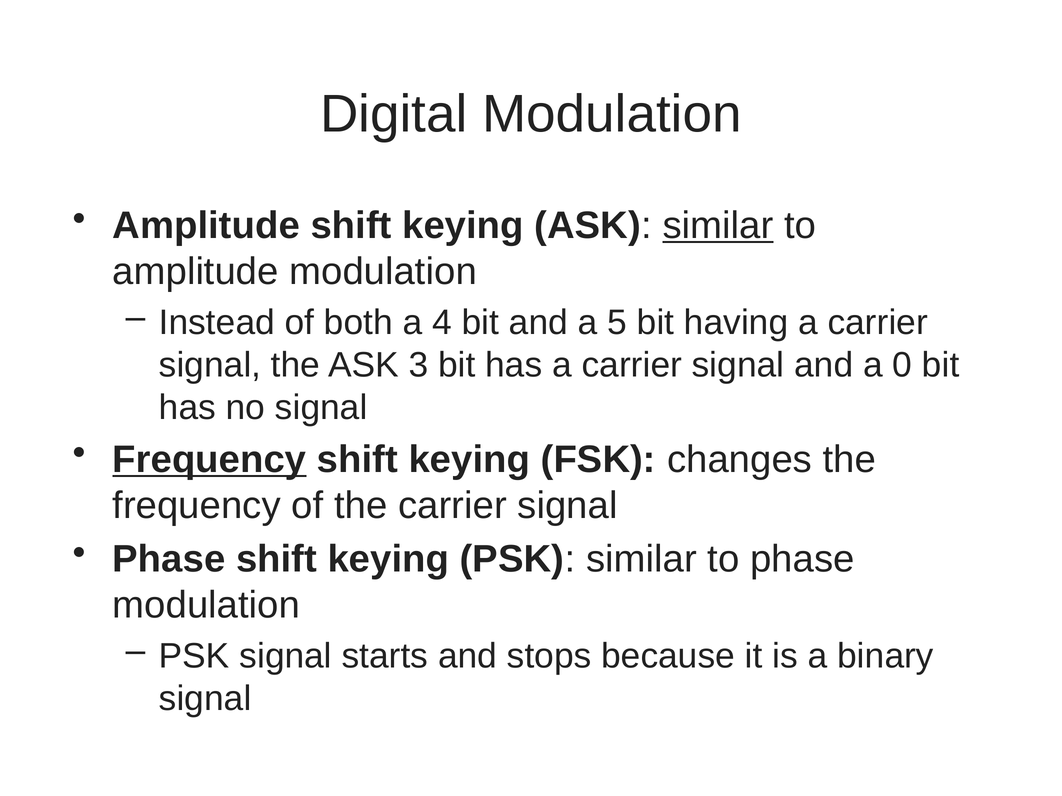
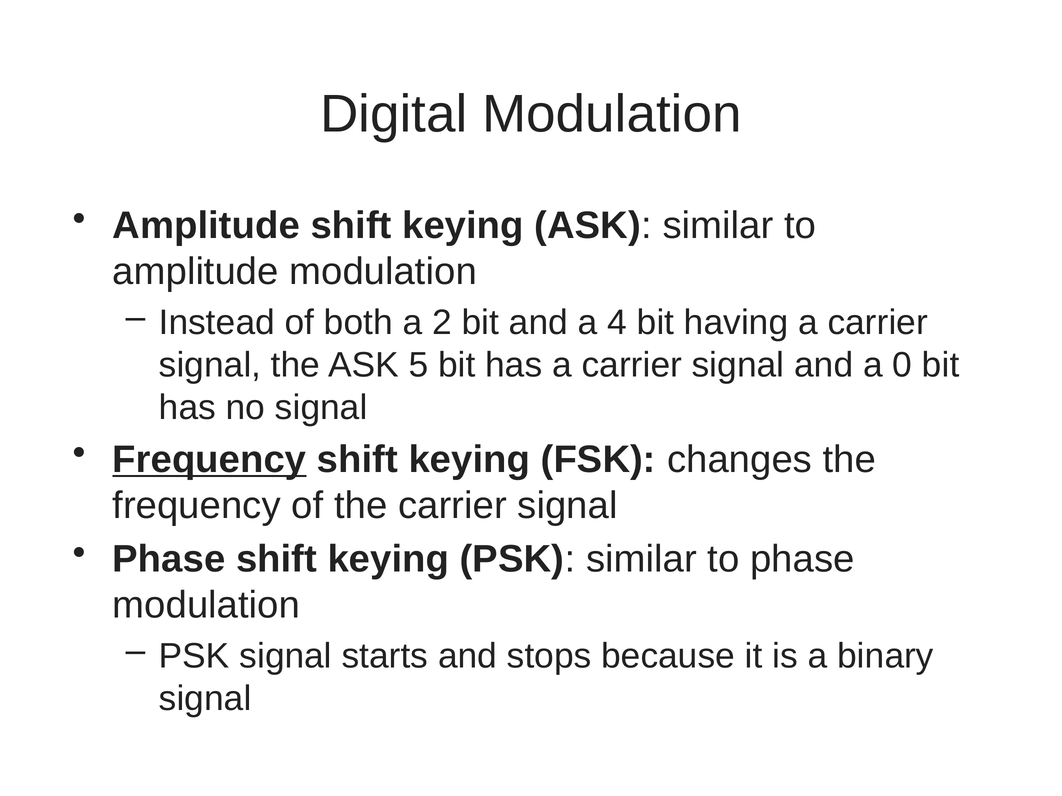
similar at (718, 226) underline: present -> none
4: 4 -> 2
5: 5 -> 4
3: 3 -> 5
